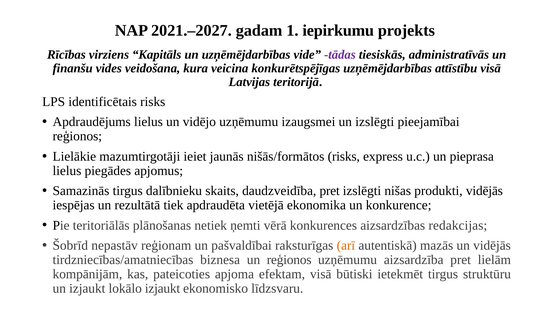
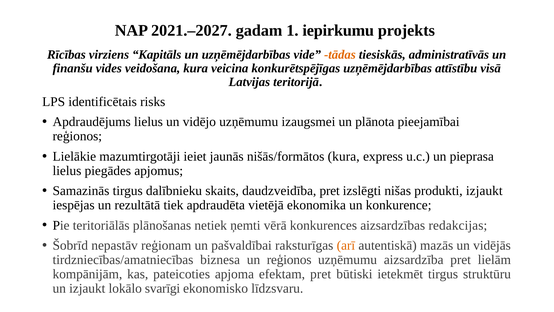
tādas colour: purple -> orange
un izslēgti: izslēgti -> plānota
nišās/formātos risks: risks -> kura
produkti vidējās: vidējās -> izjaukt
efektam visā: visā -> pret
lokālo izjaukt: izjaukt -> svarīgi
